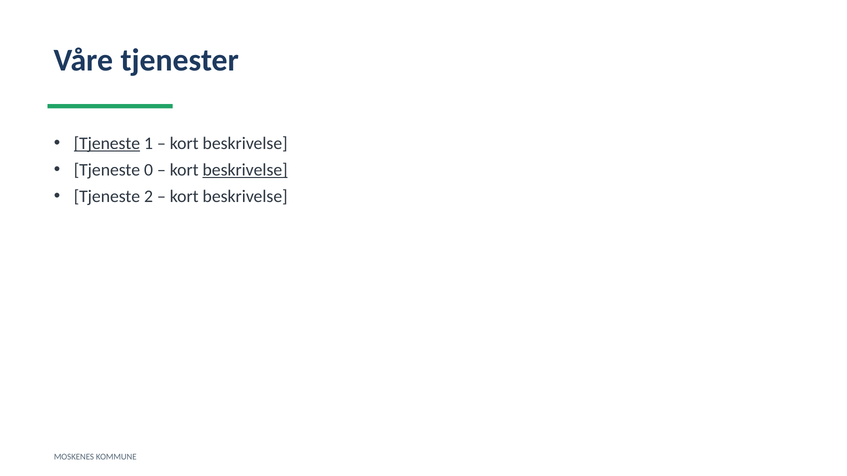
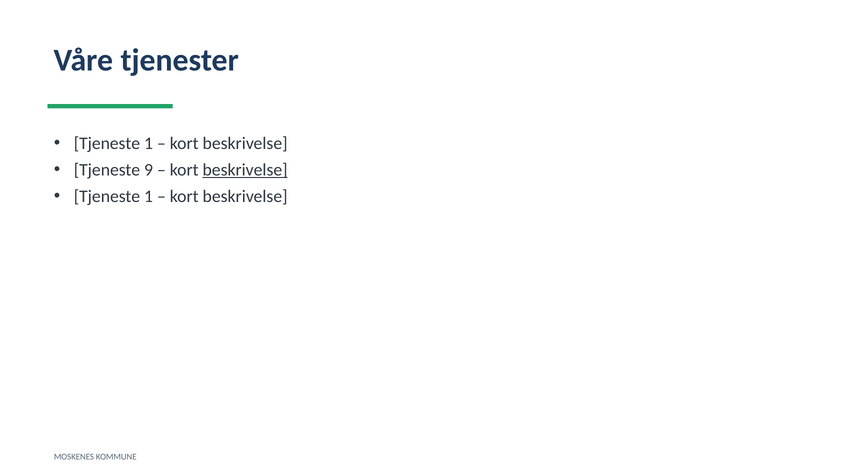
Tjeneste at (107, 143) underline: present -> none
0: 0 -> 9
2 at (148, 196): 2 -> 1
